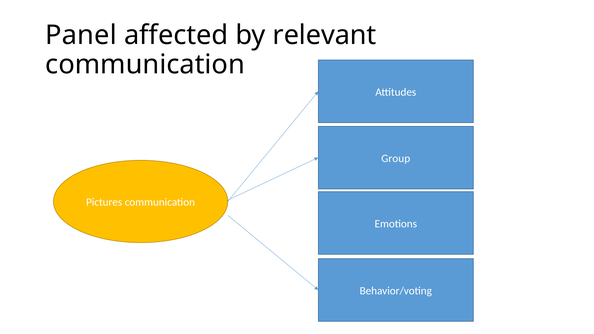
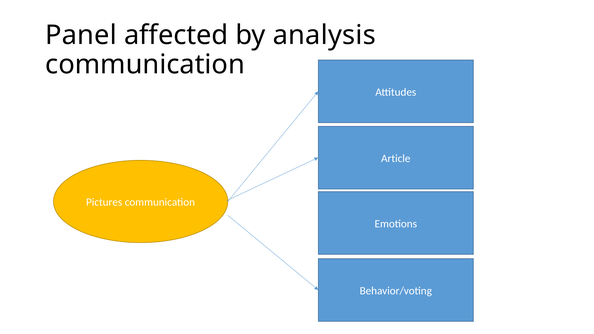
relevant: relevant -> analysis
Group: Group -> Article
